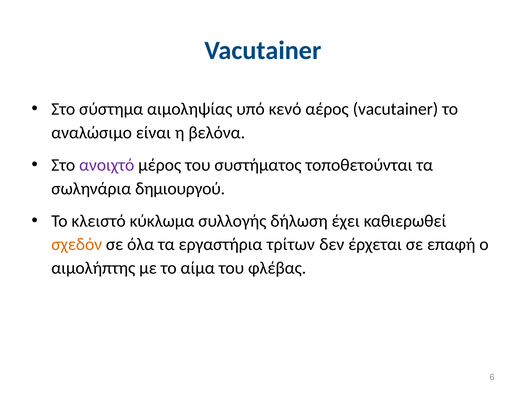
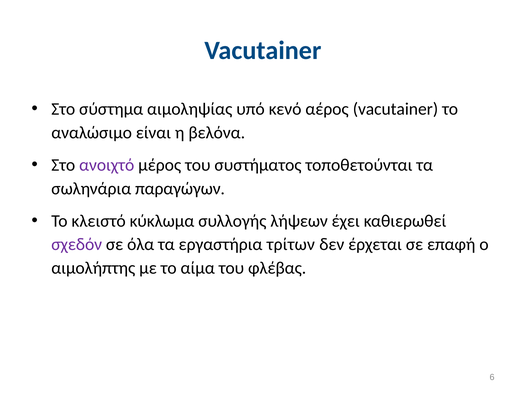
δημιουργού: δημιουργού -> παραγώγων
δήλωση: δήλωση -> λήψεων
σχεδόν colour: orange -> purple
